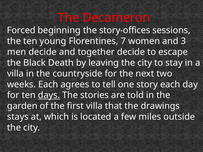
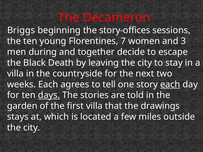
Forced: Forced -> Briggs
men decide: decide -> during
each at (170, 85) underline: none -> present
